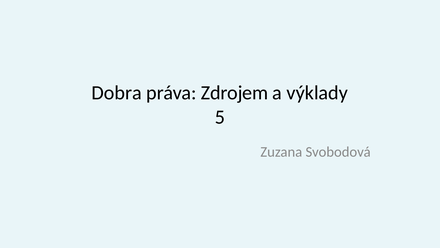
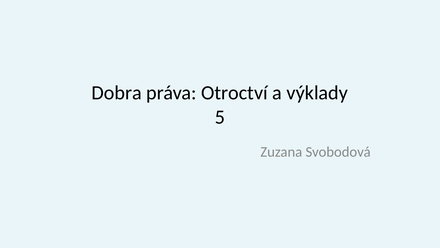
Zdrojem: Zdrojem -> Otroctví
